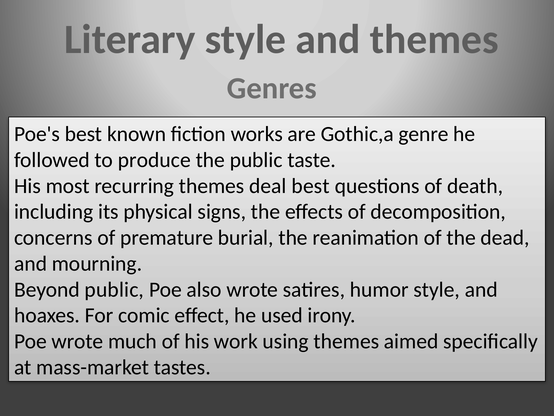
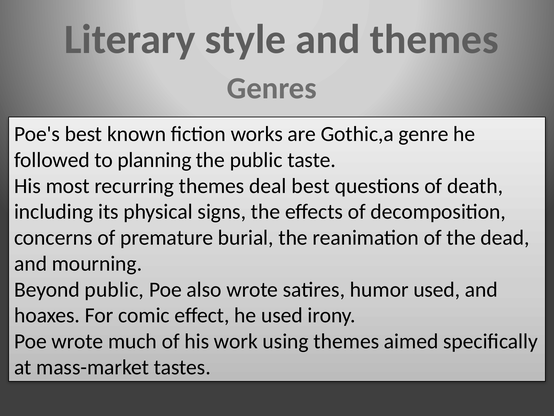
produce: produce -> planning
humor style: style -> used
